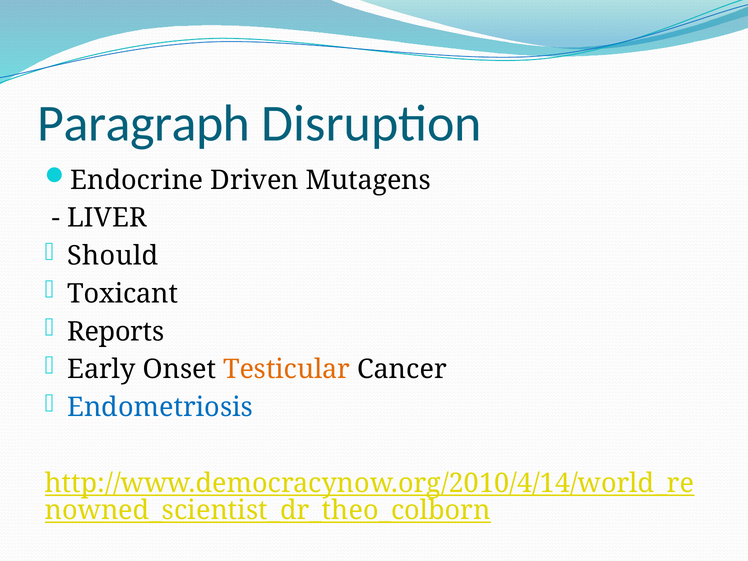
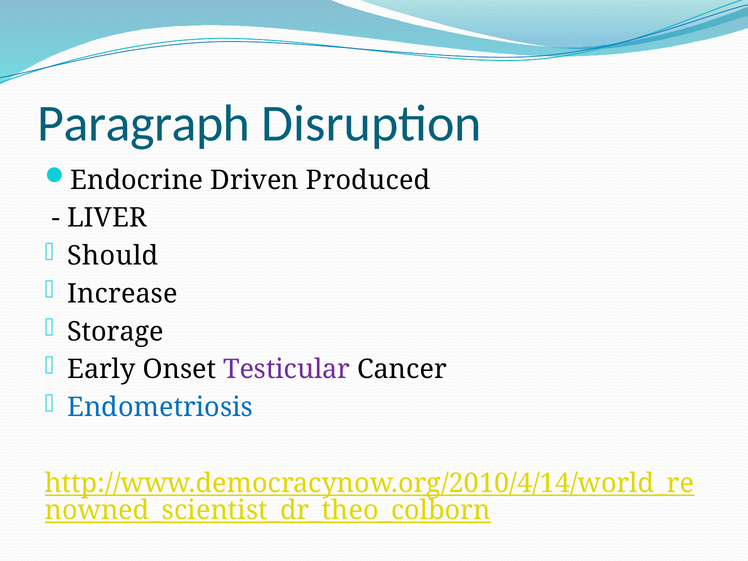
Mutagens: Mutagens -> Produced
Toxicant: Toxicant -> Increase
Reports: Reports -> Storage
Testicular colour: orange -> purple
